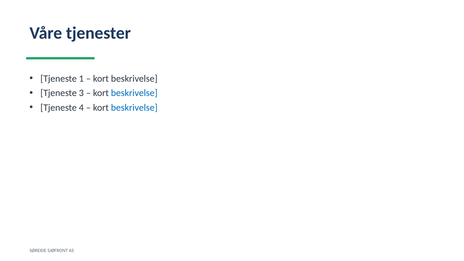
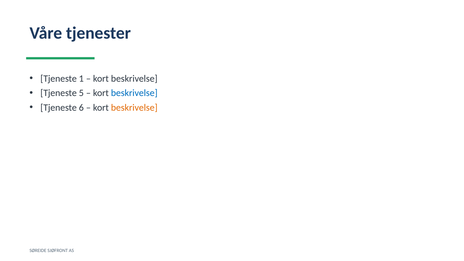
3: 3 -> 5
4: 4 -> 6
beskrivelse at (134, 108) colour: blue -> orange
